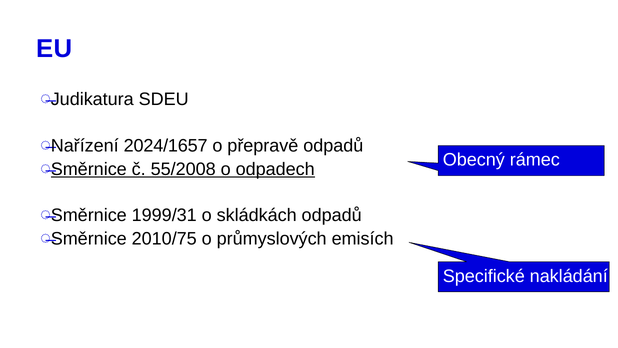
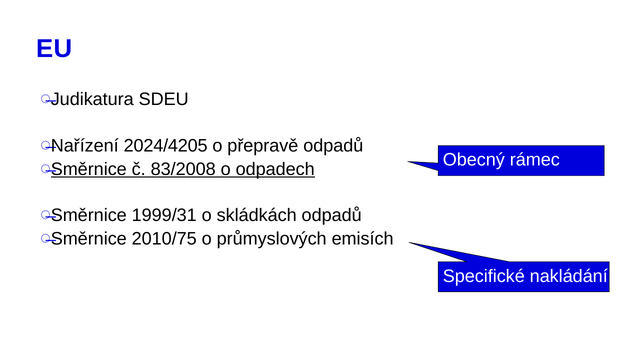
2024/1657: 2024/1657 -> 2024/4205
55/2008: 55/2008 -> 83/2008
